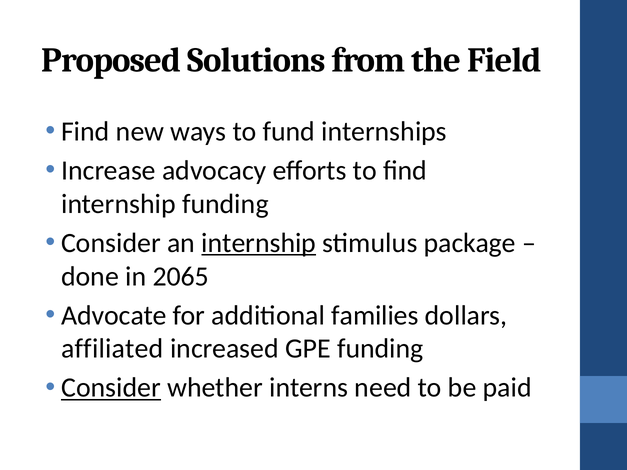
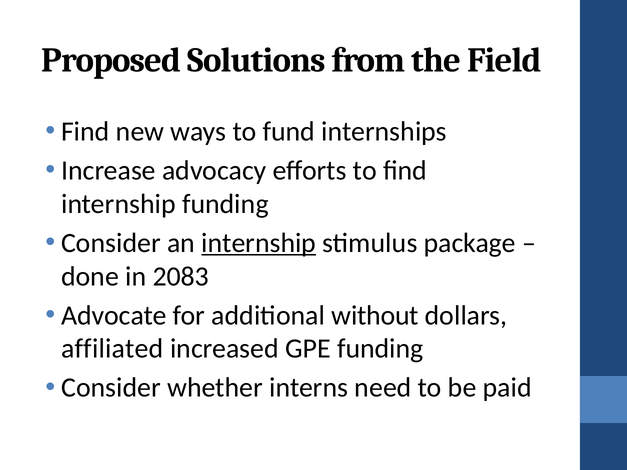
2065: 2065 -> 2083
families: families -> without
Consider at (111, 388) underline: present -> none
